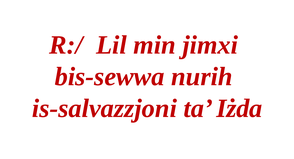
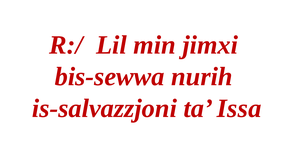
Iżda: Iżda -> Issa
